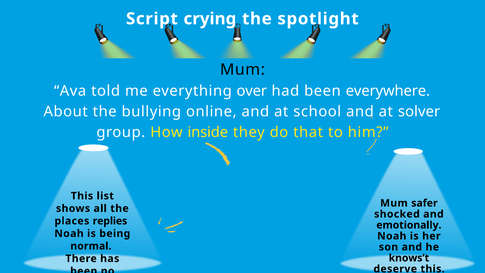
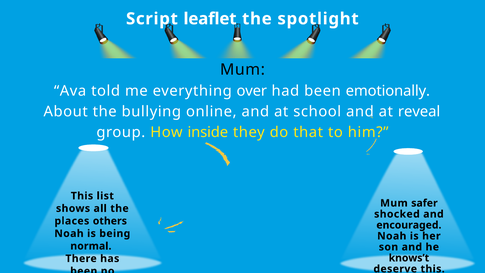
crying: crying -> leaflet
everywhere: everywhere -> emotionally
solver: solver -> reveal
replies: replies -> others
emotionally: emotionally -> encouraged
